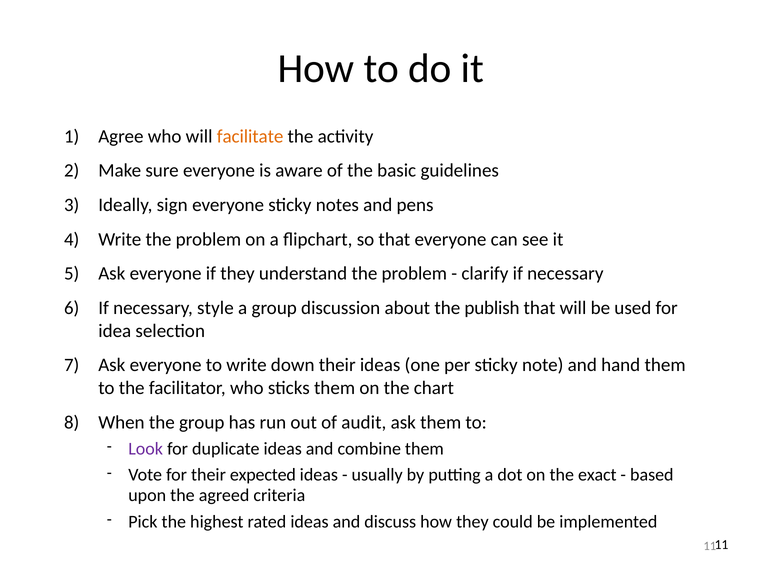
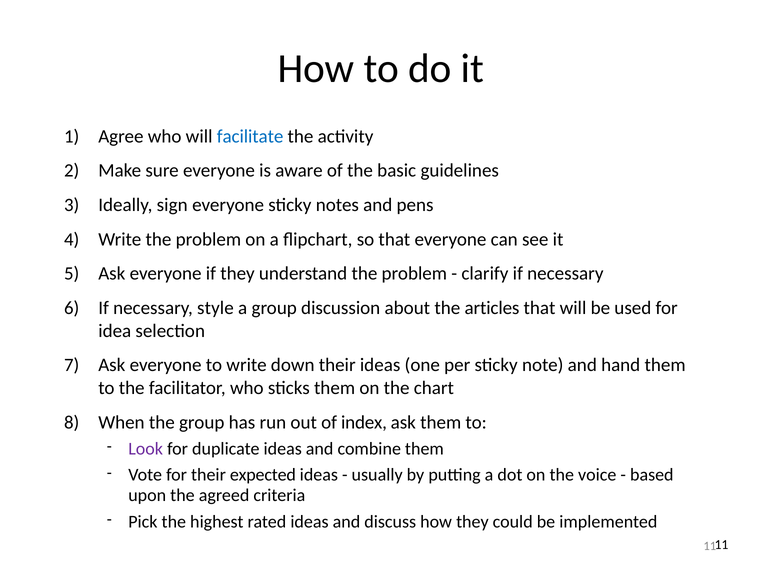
facilitate colour: orange -> blue
publish: publish -> articles
audit: audit -> index
exact: exact -> voice
